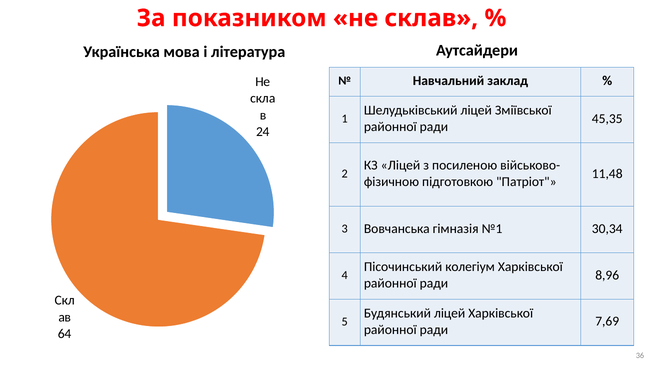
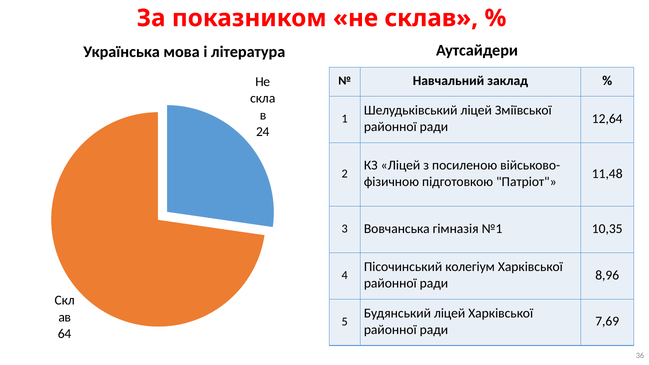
45,35: 45,35 -> 12,64
30,34: 30,34 -> 10,35
